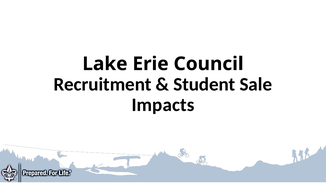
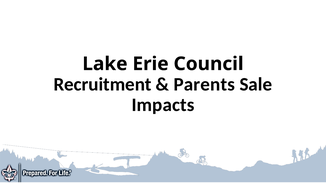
Student: Student -> Parents
